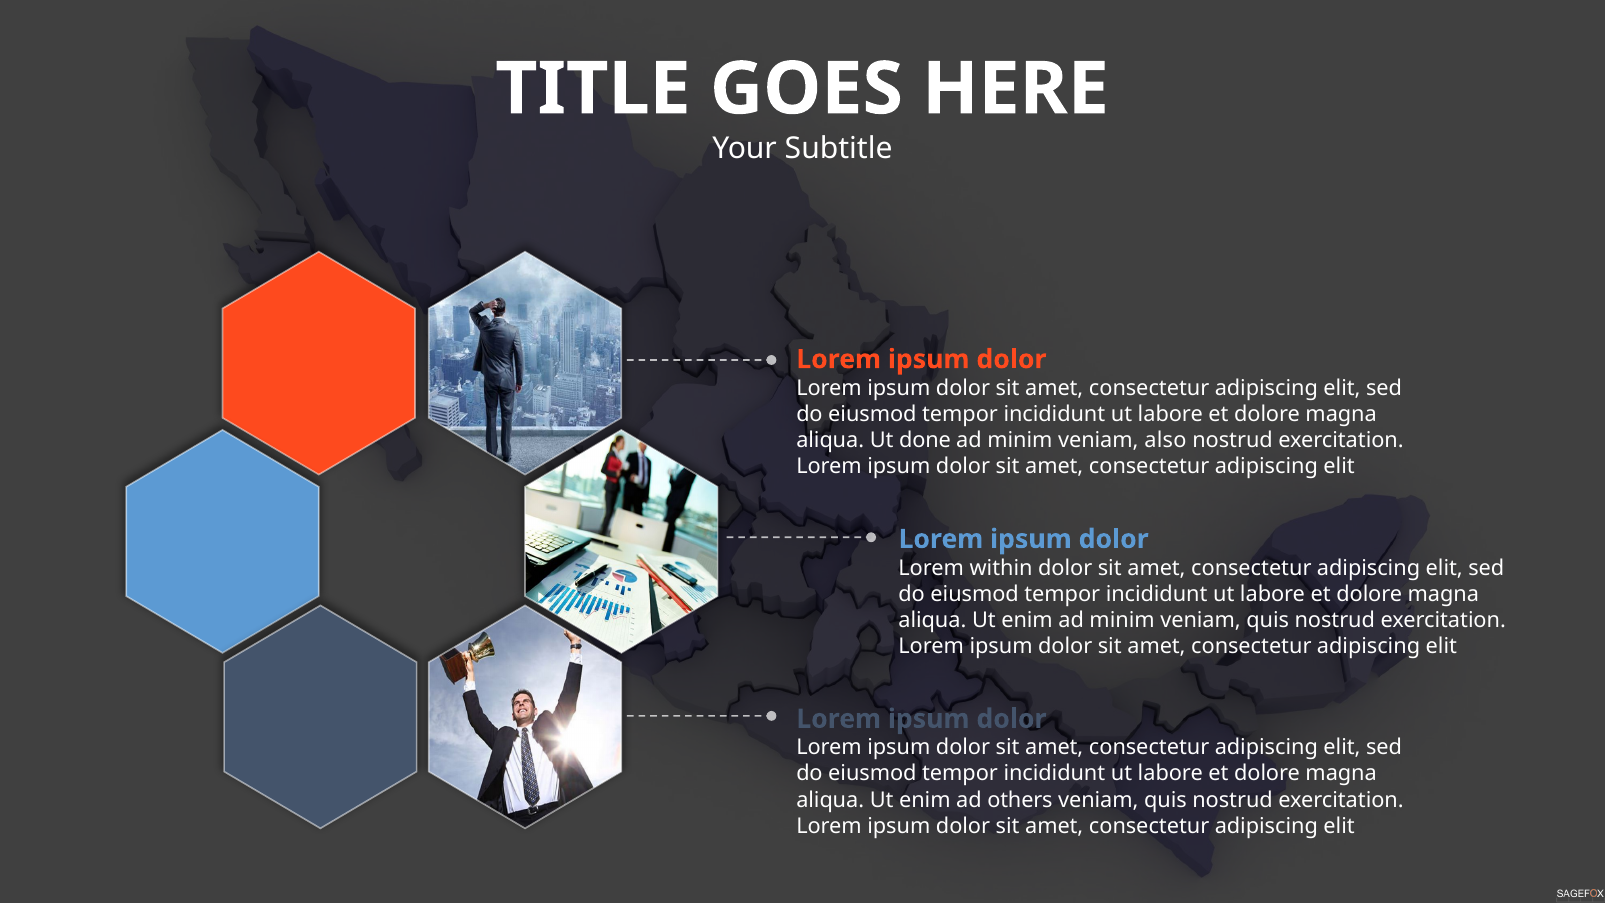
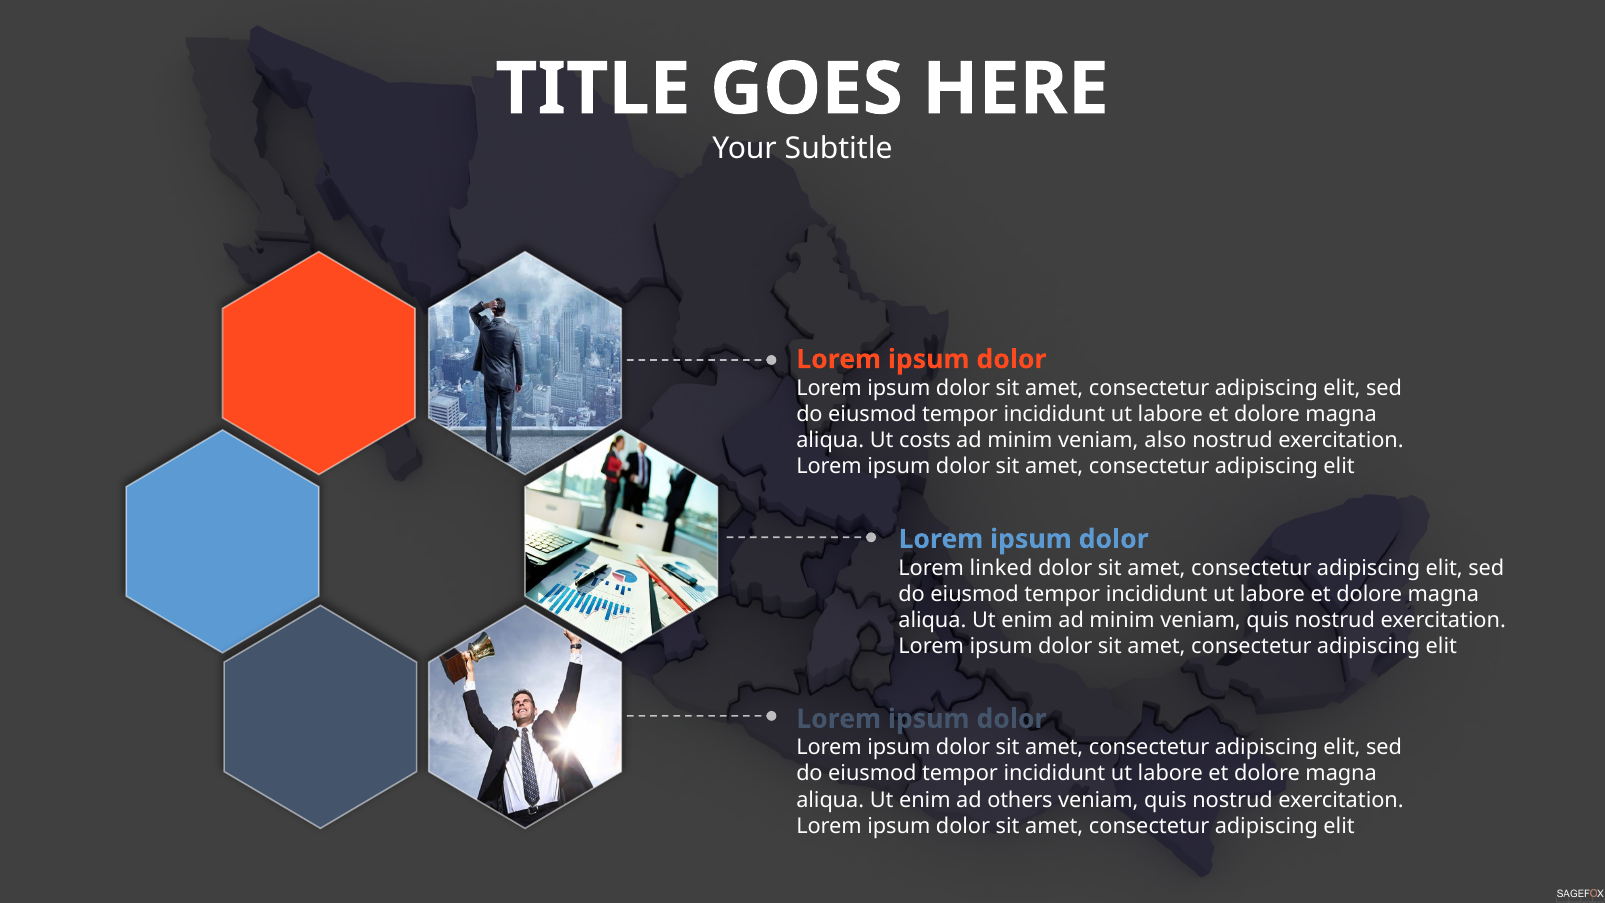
done: done -> costs
within: within -> linked
